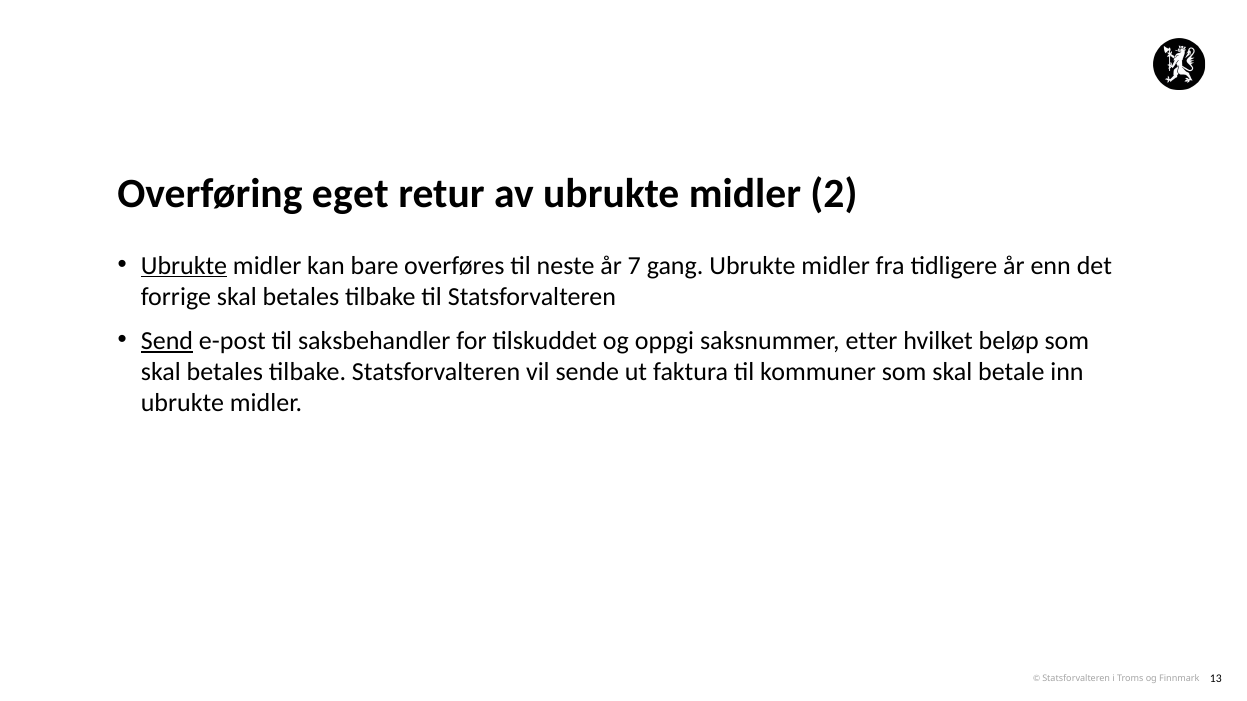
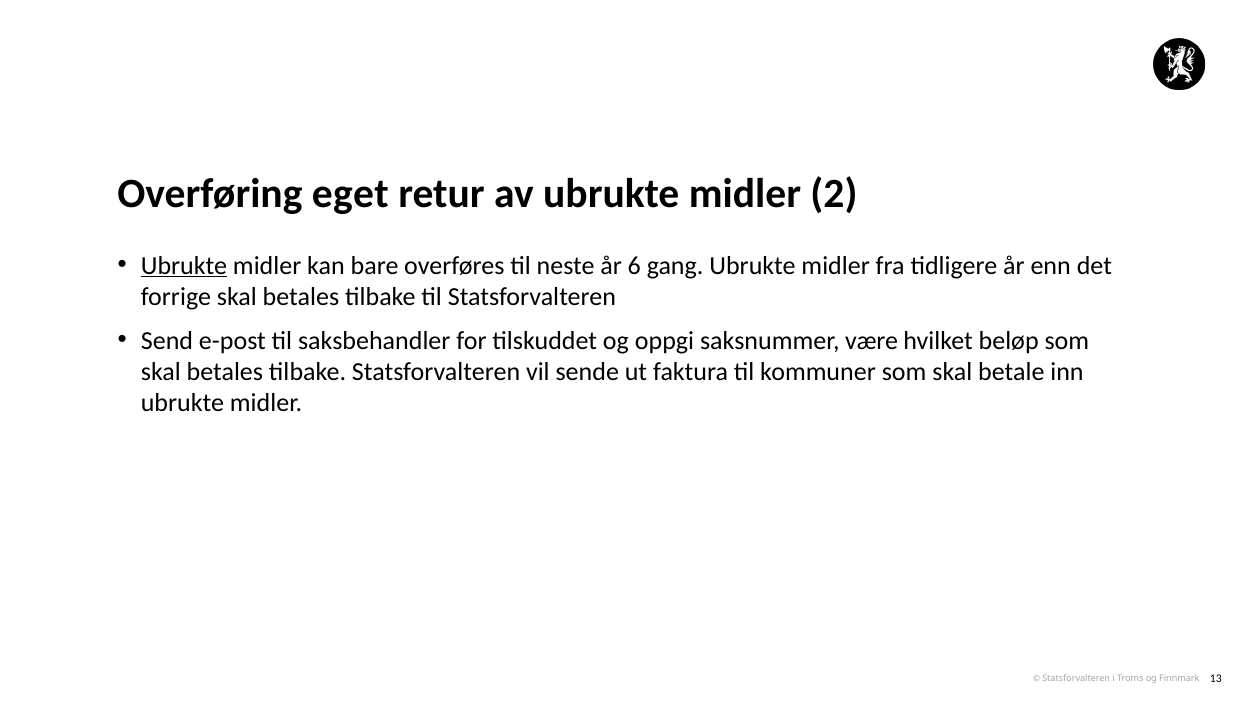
7: 7 -> 6
Send underline: present -> none
etter: etter -> være
